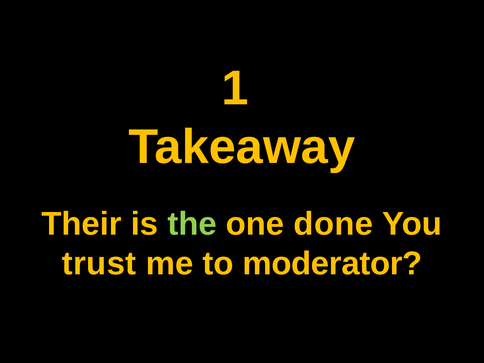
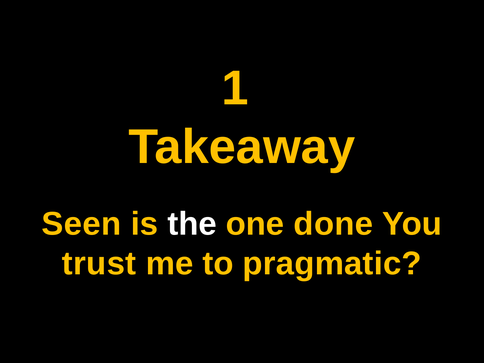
Their: Their -> Seen
the colour: light green -> white
moderator: moderator -> pragmatic
